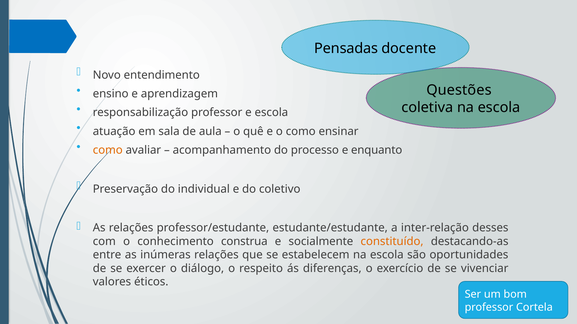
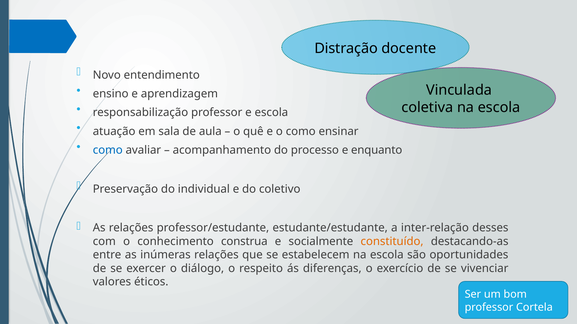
Pensadas: Pensadas -> Distração
Questões: Questões -> Vinculada
como at (108, 150) colour: orange -> blue
